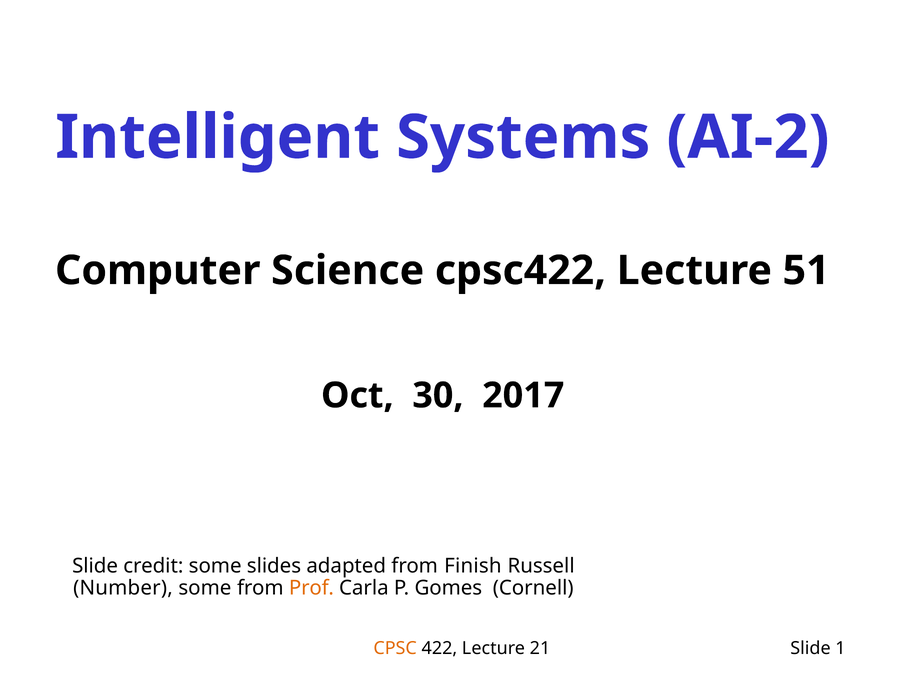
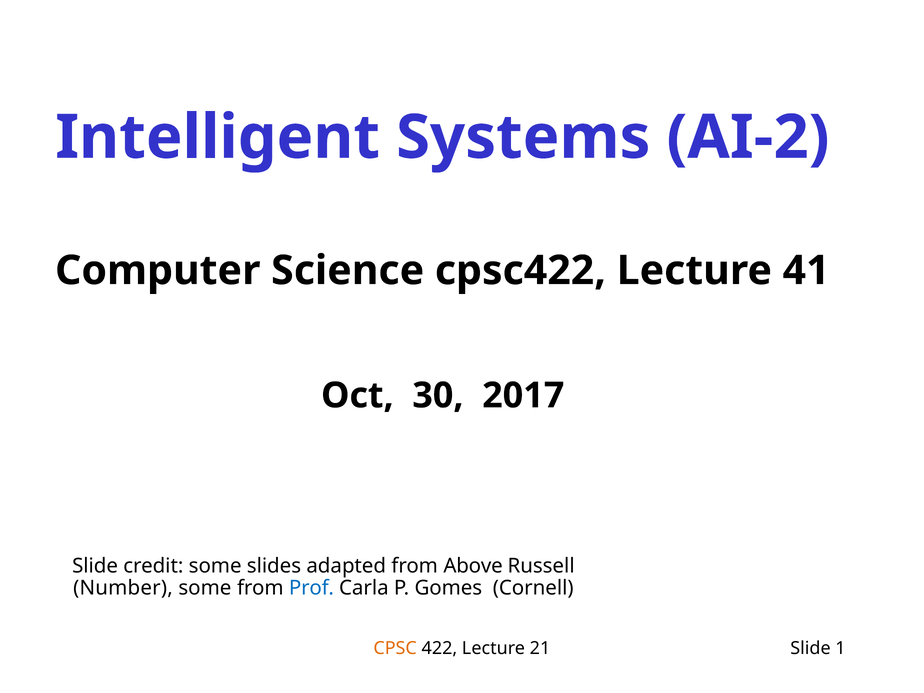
51: 51 -> 41
Finish: Finish -> Above
Prof colour: orange -> blue
